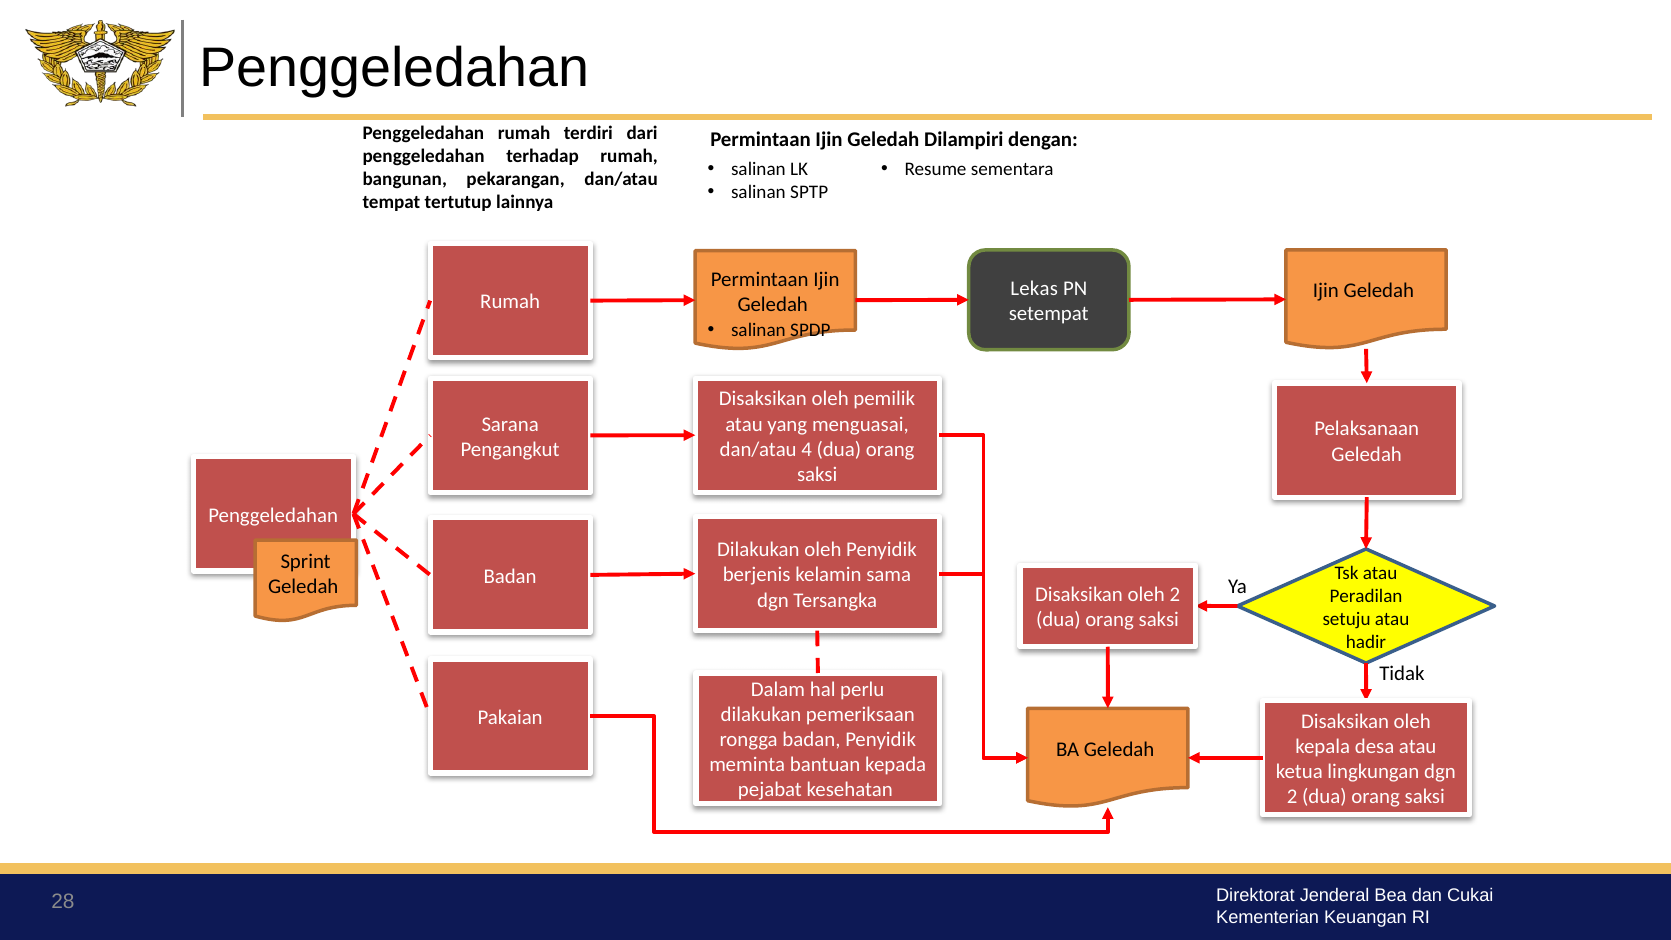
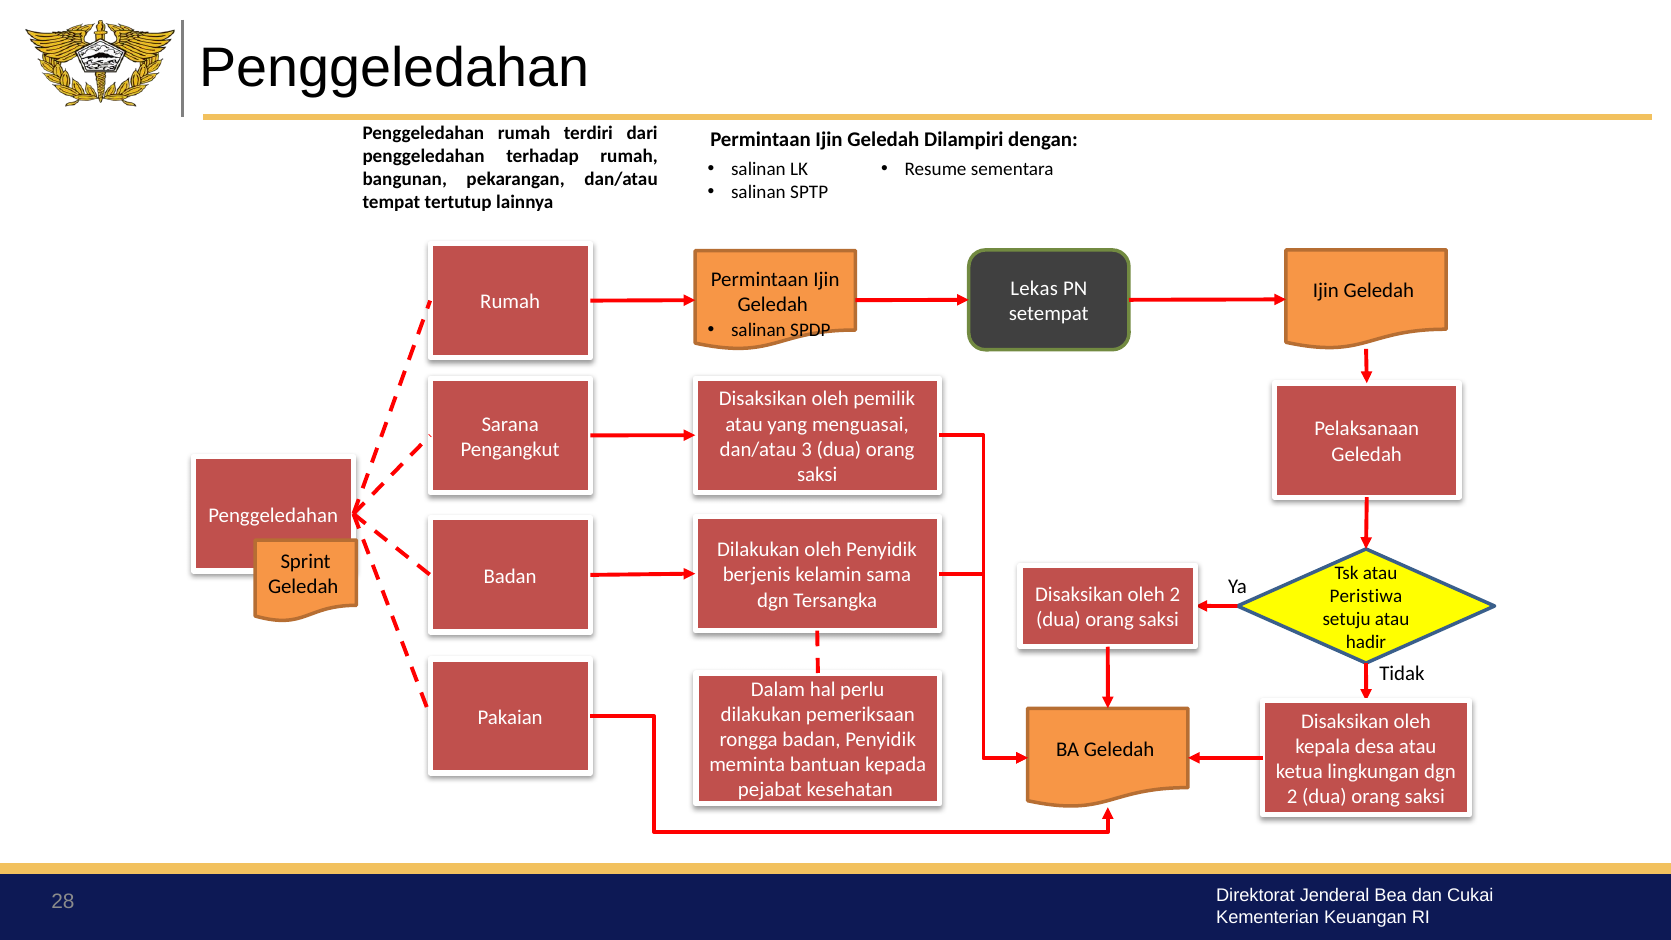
4: 4 -> 3
Peradilan: Peradilan -> Peristiwa
